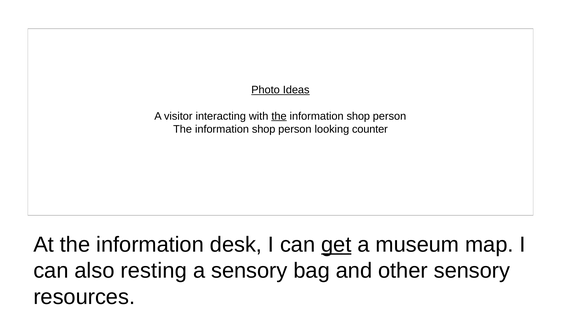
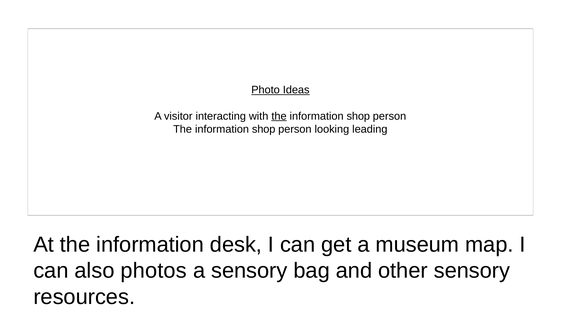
counter: counter -> leading
get underline: present -> none
resting: resting -> photos
